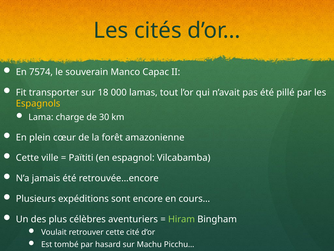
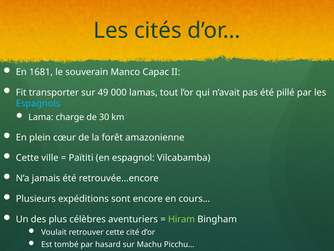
7574: 7574 -> 1681
18: 18 -> 49
Espagnols colour: yellow -> light blue
